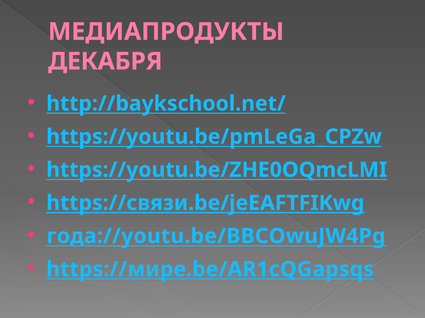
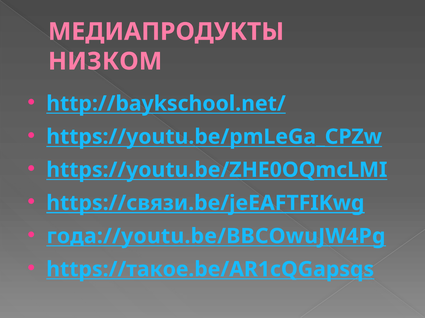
ДЕКАБРЯ: ДЕКАБРЯ -> НИЗКОМ
https://мире.be/AR1cQGapsqs: https://мире.be/AR1cQGapsqs -> https://такое.be/AR1cQGapsqs
